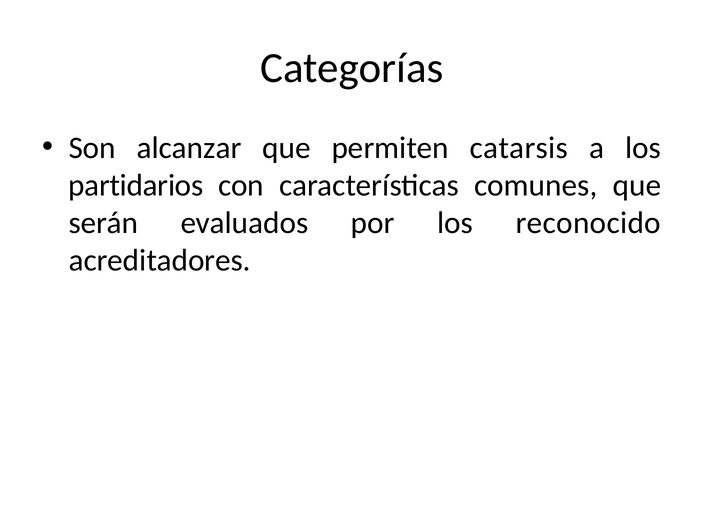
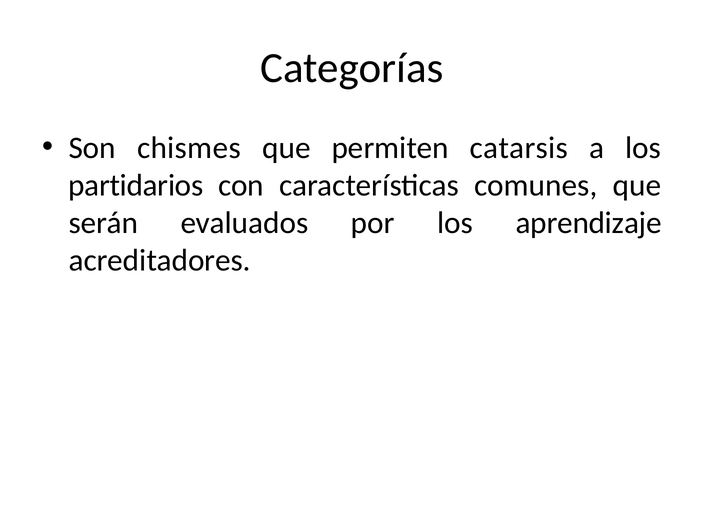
alcanzar: alcanzar -> chismes
reconocido: reconocido -> aprendizaje
